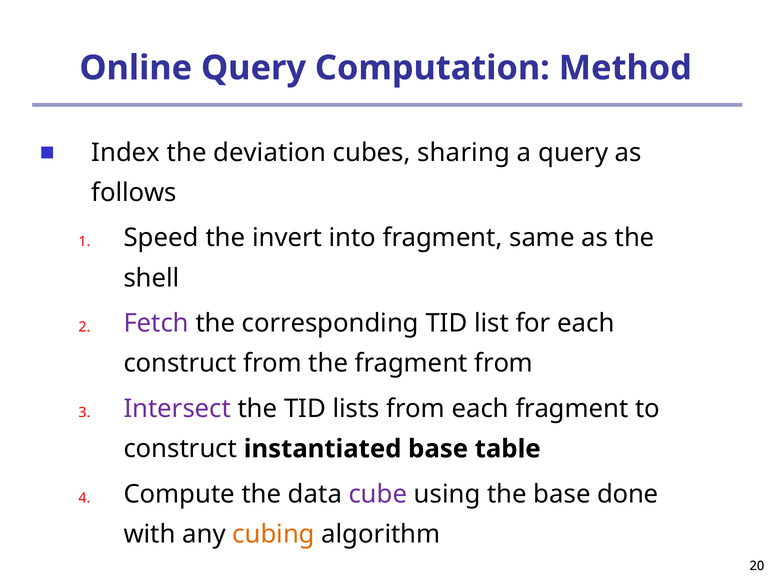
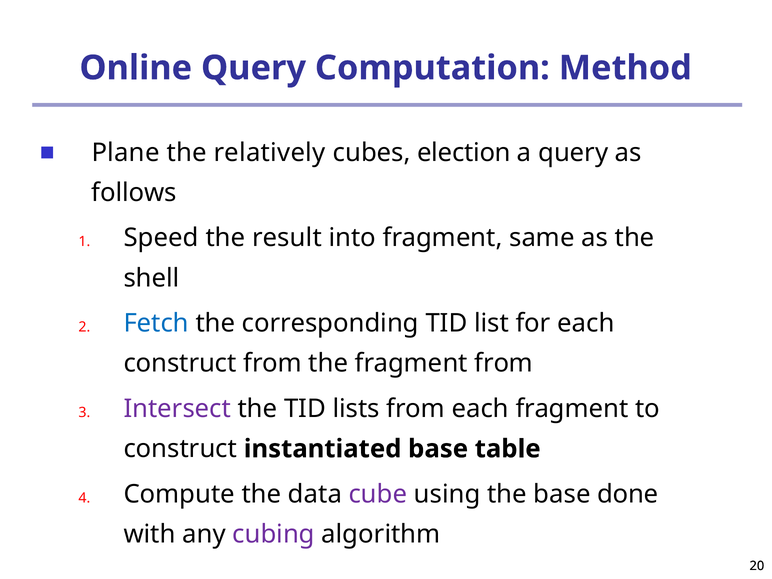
Index: Index -> Plane
deviation: deviation -> relatively
sharing: sharing -> election
invert: invert -> result
Fetch colour: purple -> blue
cubing colour: orange -> purple
